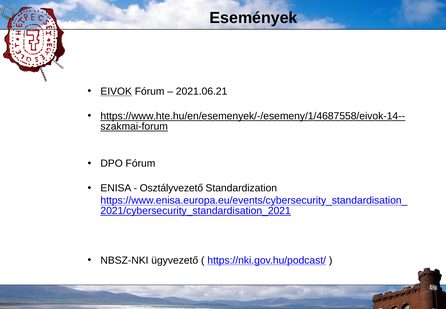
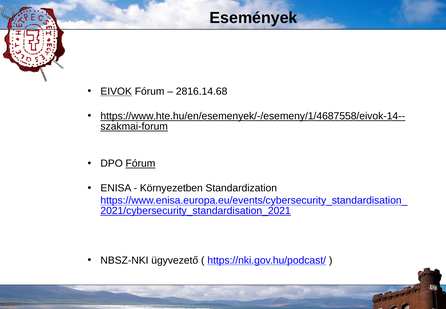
2021.06.21: 2021.06.21 -> 2816.14.68
Fórum at (140, 163) underline: none -> present
Osztályvezető: Osztályvezető -> Környezetben
